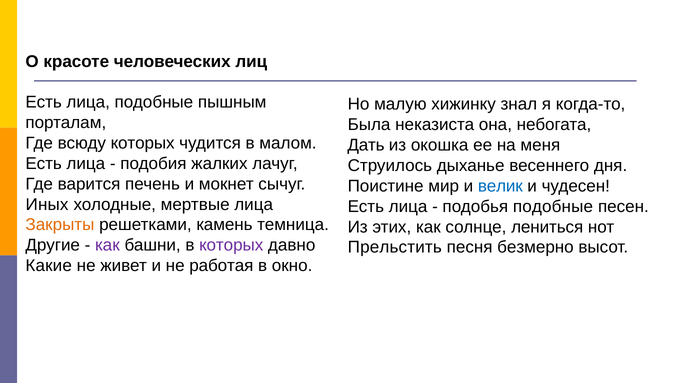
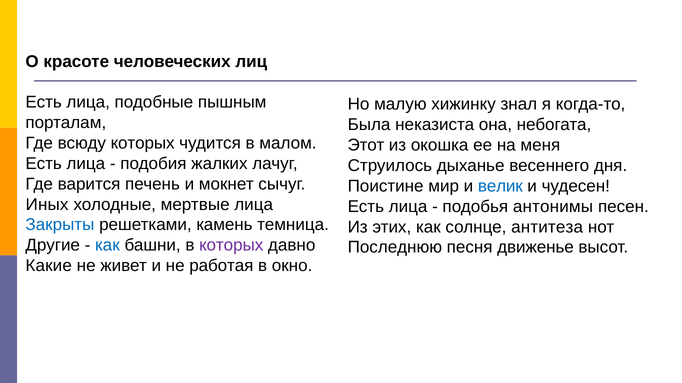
Дать: Дать -> Этот
подобья подобные: подобные -> антонимы
Закрыты colour: orange -> blue
лениться: лениться -> антитеза
как at (107, 246) colour: purple -> blue
Прельстить: Прельстить -> Последнюю
безмерно: безмерно -> движенье
